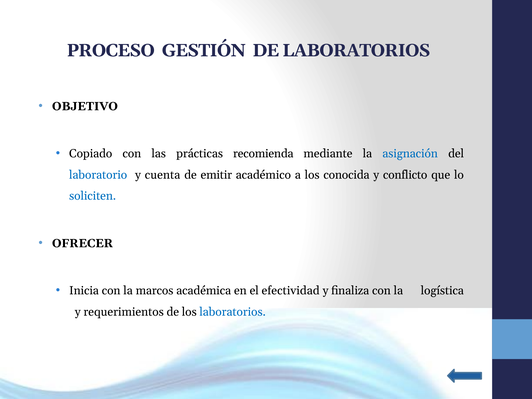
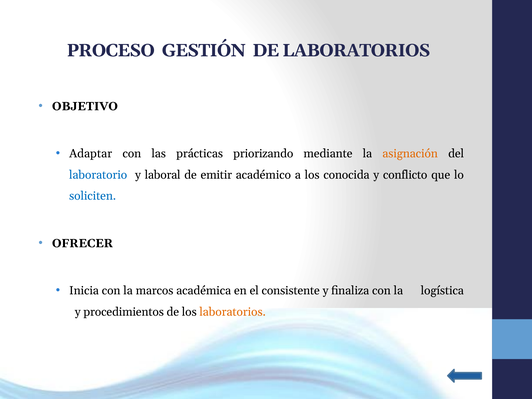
Copiado: Copiado -> Adaptar
recomienda: recomienda -> priorizando
asignación colour: blue -> orange
cuenta: cuenta -> laboral
efectividad: efectividad -> consistente
requerimientos: requerimientos -> procedimientos
laboratorios at (233, 312) colour: blue -> orange
